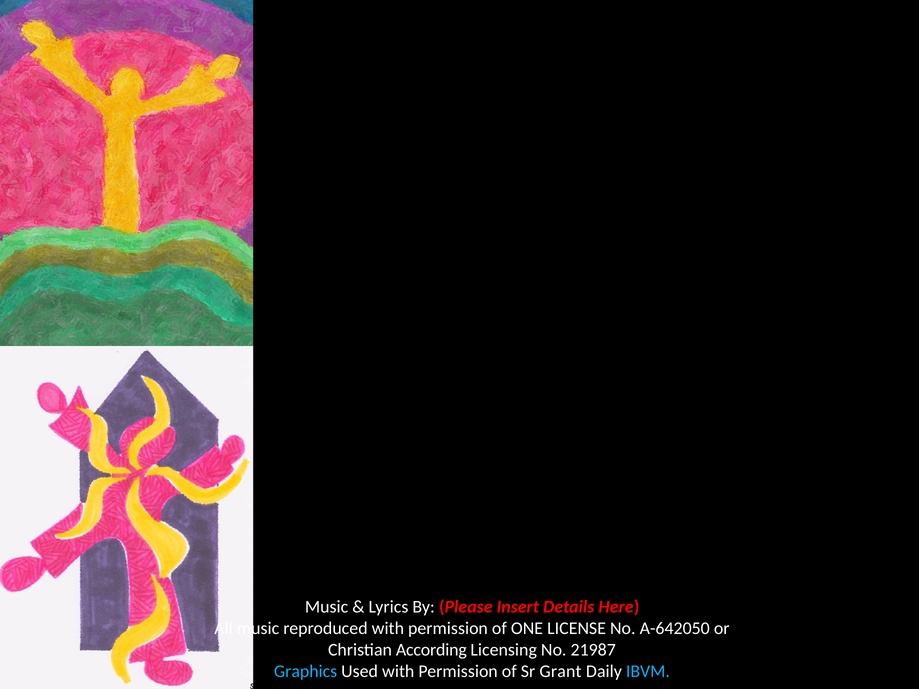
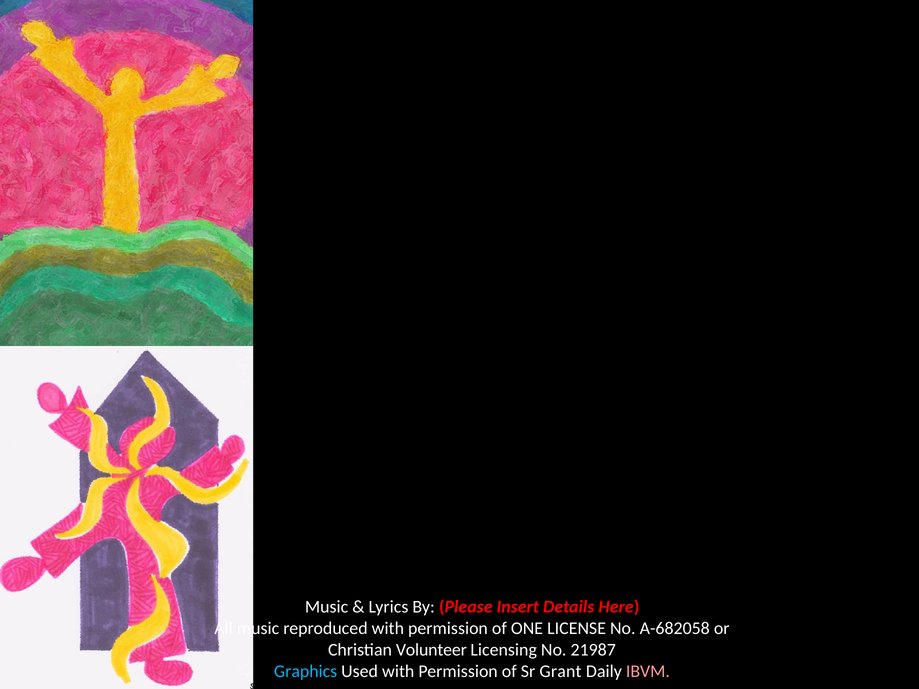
A-642050: A-642050 -> A-682058
According: According -> Volunteer
IBVM colour: light blue -> pink
